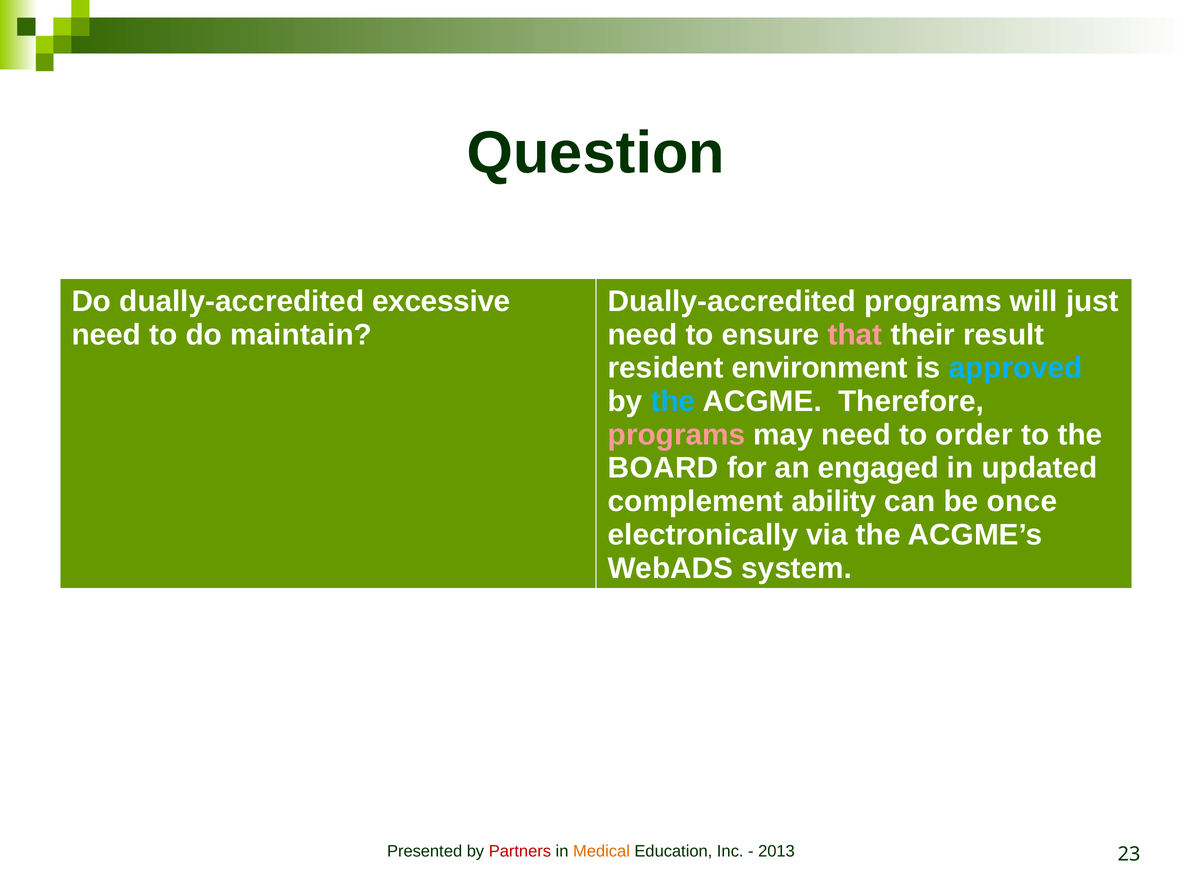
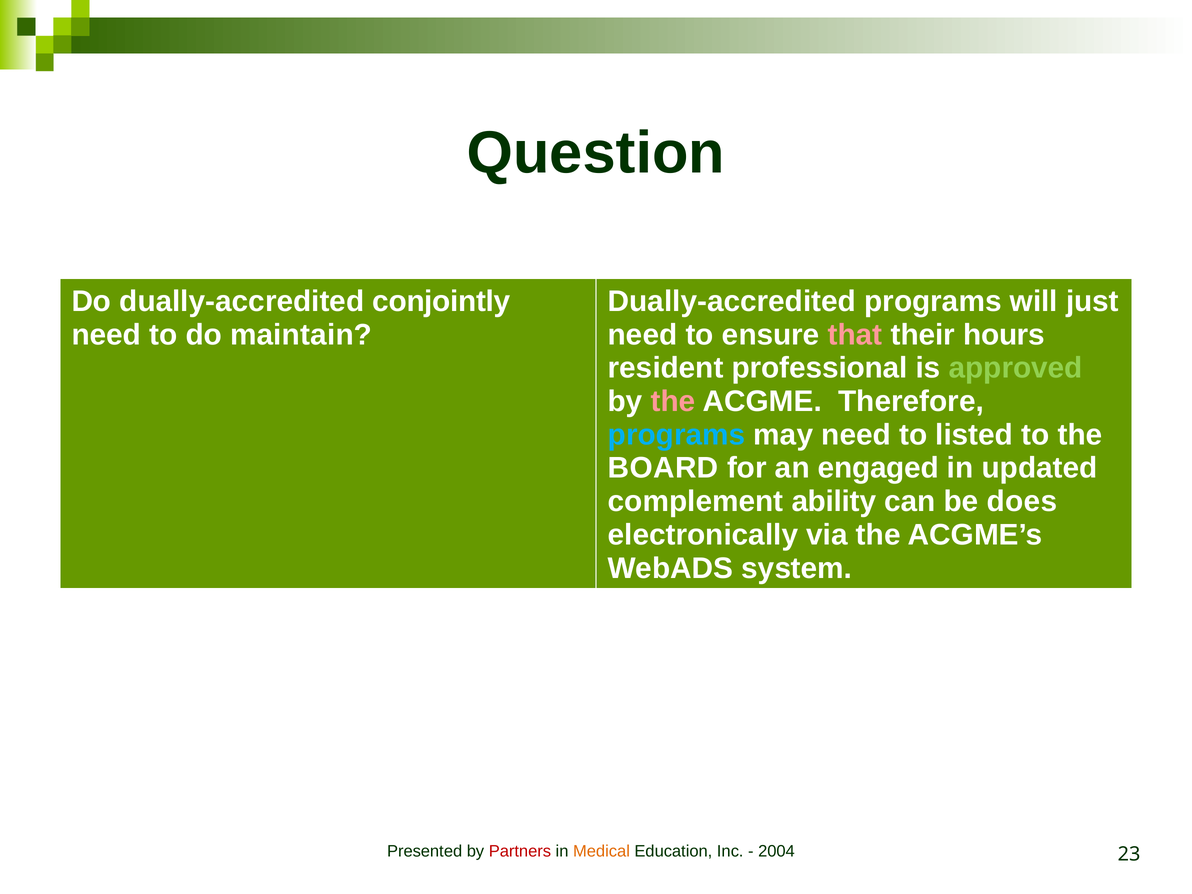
excessive: excessive -> conjointly
result: result -> hours
environment: environment -> professional
approved colour: light blue -> light green
the at (673, 401) colour: light blue -> pink
programs at (677, 435) colour: pink -> light blue
order: order -> listed
once: once -> does
2013: 2013 -> 2004
